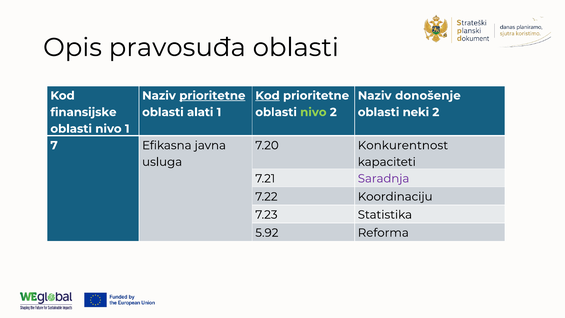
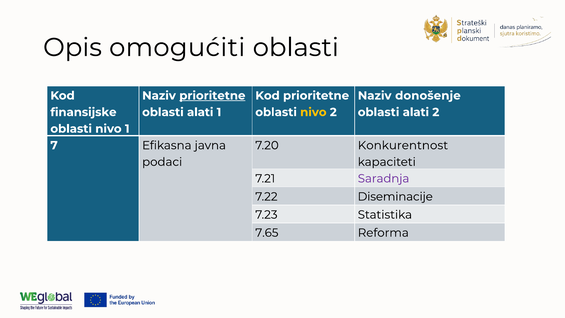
pravosuđa: pravosuđa -> omogućiti
Kod at (268, 96) underline: present -> none
nivo at (313, 112) colour: light green -> yellow
neki at (416, 112): neki -> alati
usluga: usluga -> podaci
Koordinaciju: Koordinaciju -> Diseminacije
5.92: 5.92 -> 7.65
